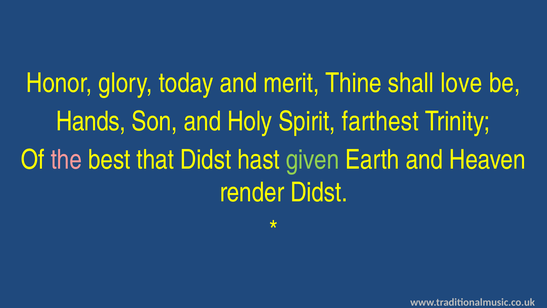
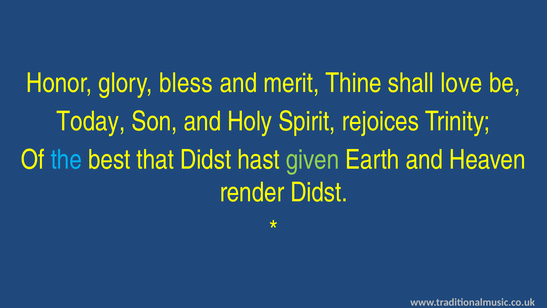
today: today -> bless
Hands: Hands -> Today
farthest: farthest -> rejoices
the colour: pink -> light blue
